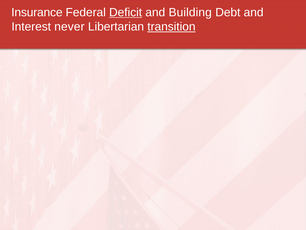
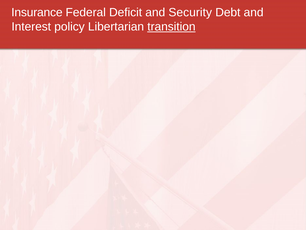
Deficit underline: present -> none
Building: Building -> Security
never: never -> policy
